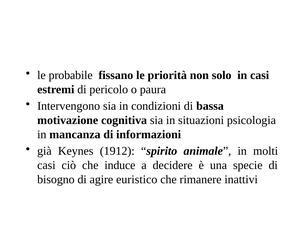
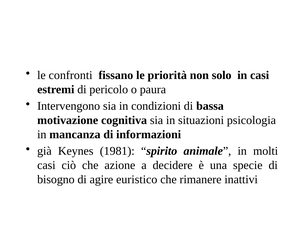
probabile: probabile -> confronti
1912: 1912 -> 1981
induce: induce -> azione
